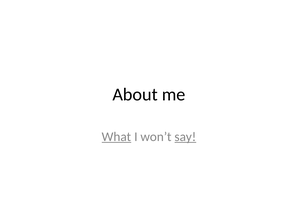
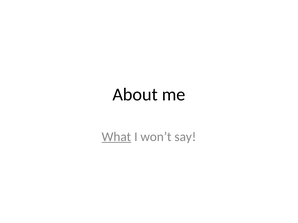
say underline: present -> none
